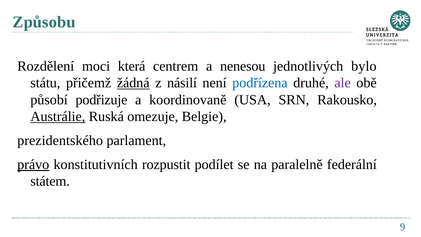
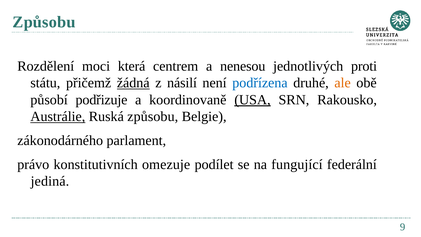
bylo: bylo -> proti
ale colour: purple -> orange
USA underline: none -> present
Ruská omezuje: omezuje -> způsobu
prezidentského: prezidentského -> zákonodárného
právo underline: present -> none
rozpustit: rozpustit -> omezuje
paralelně: paralelně -> fungující
státem: státem -> jediná
